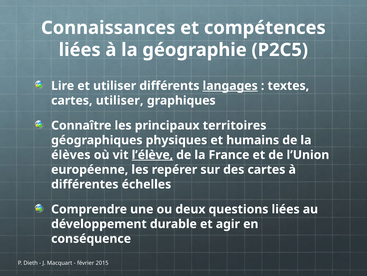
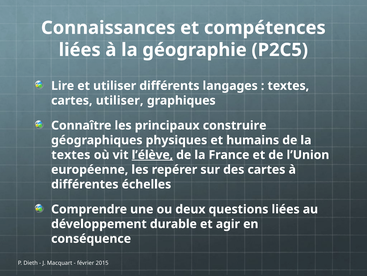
langages underline: present -> none
territoires: territoires -> construire
élèves at (71, 155): élèves -> textes
